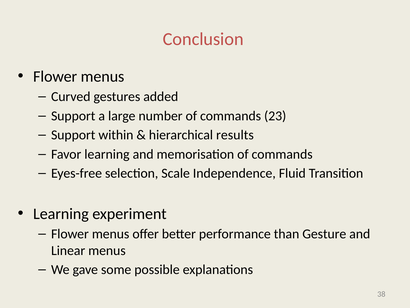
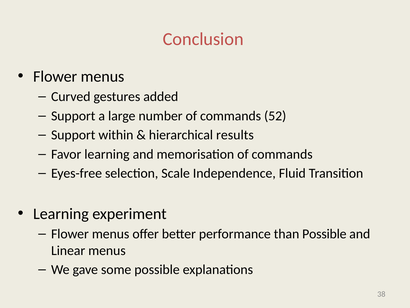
23: 23 -> 52
than Gesture: Gesture -> Possible
